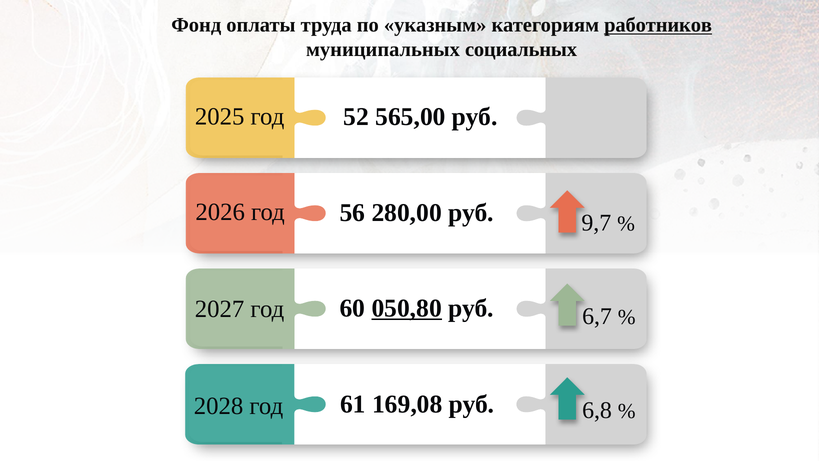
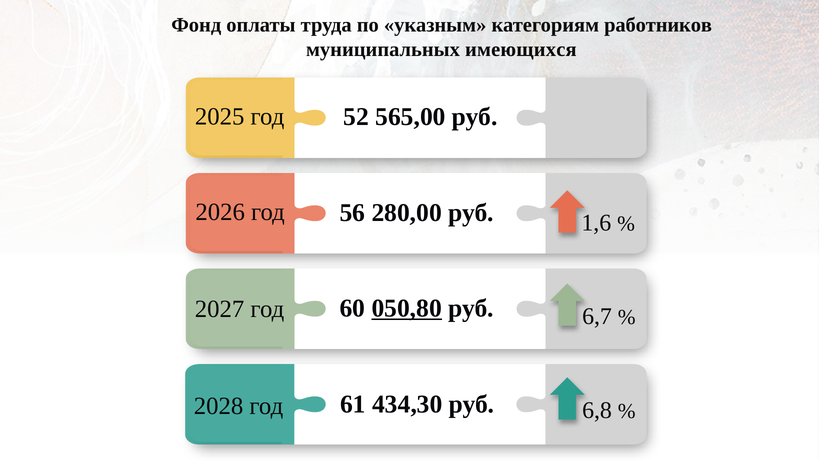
работников underline: present -> none
социальных: социальных -> имеющихся
9,7: 9,7 -> 1,6
169,08: 169,08 -> 434,30
